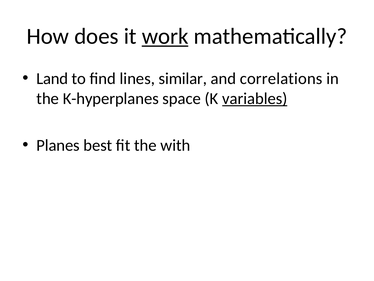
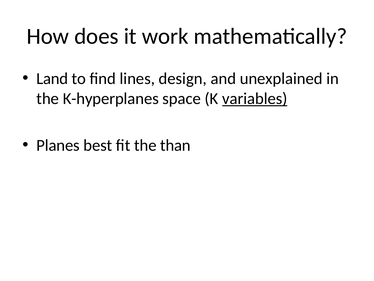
work underline: present -> none
similar: similar -> design
correlations: correlations -> unexplained
with: with -> than
